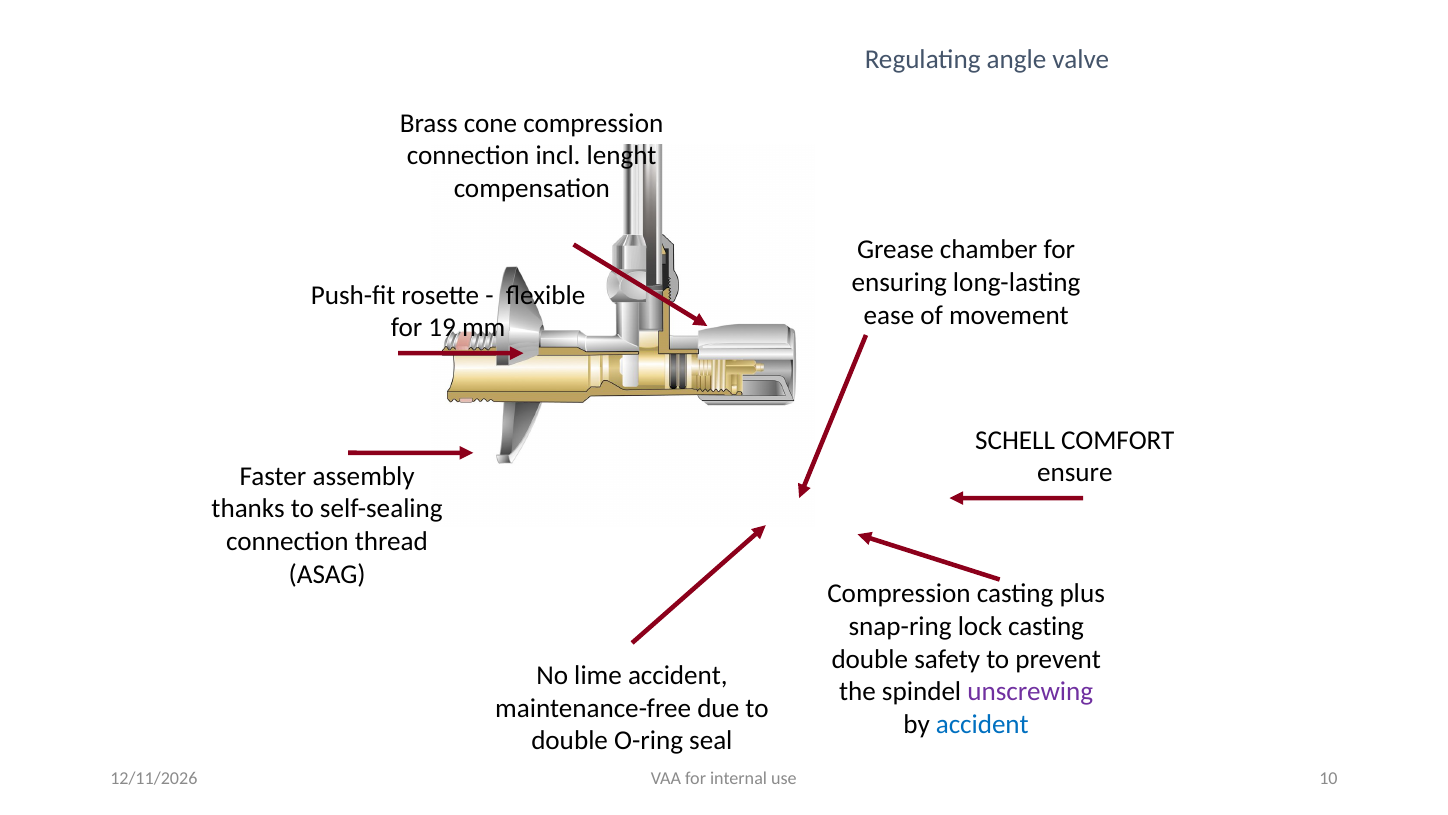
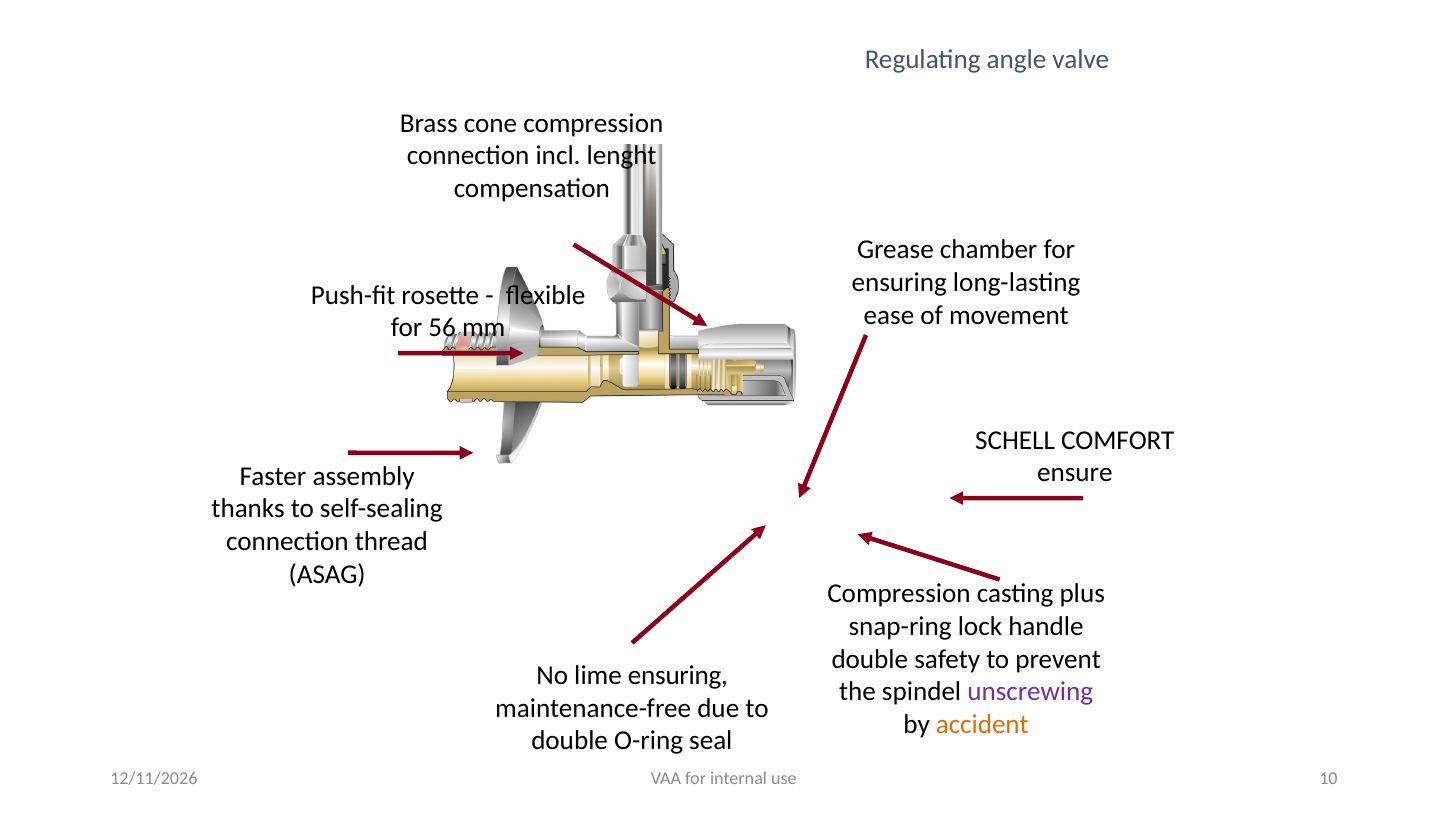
19: 19 -> 56
lock casting: casting -> handle
lime accident: accident -> ensuring
accident at (982, 724) colour: blue -> orange
